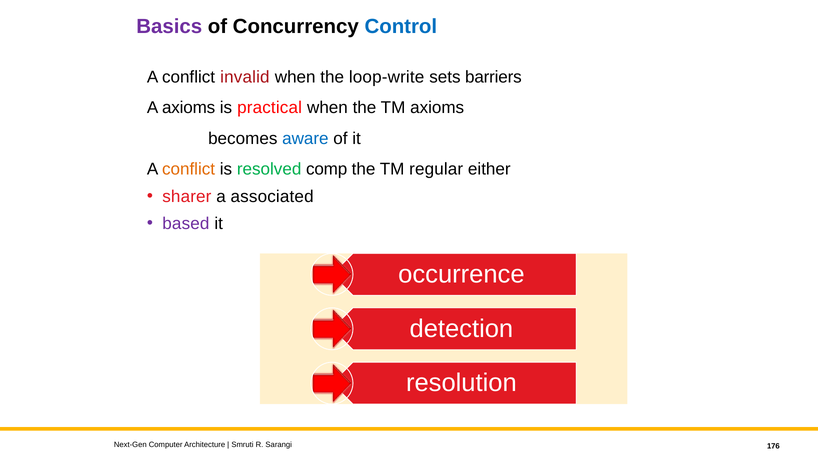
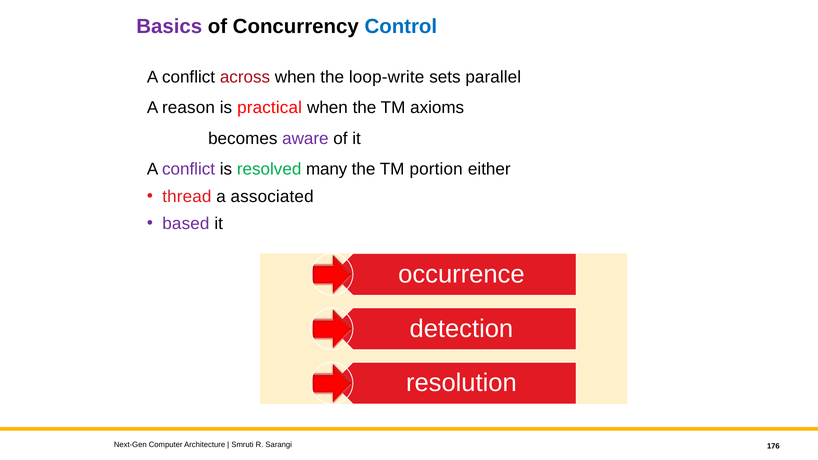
invalid: invalid -> across
barriers: barriers -> parallel
A axioms: axioms -> reason
aware colour: blue -> purple
conflict at (189, 169) colour: orange -> purple
comp: comp -> many
regular: regular -> portion
sharer: sharer -> thread
